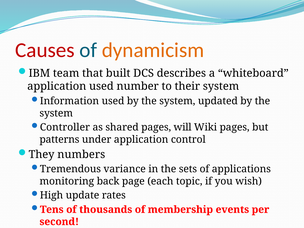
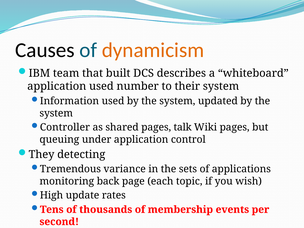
Causes colour: red -> black
will: will -> talk
patterns: patterns -> queuing
numbers: numbers -> detecting
